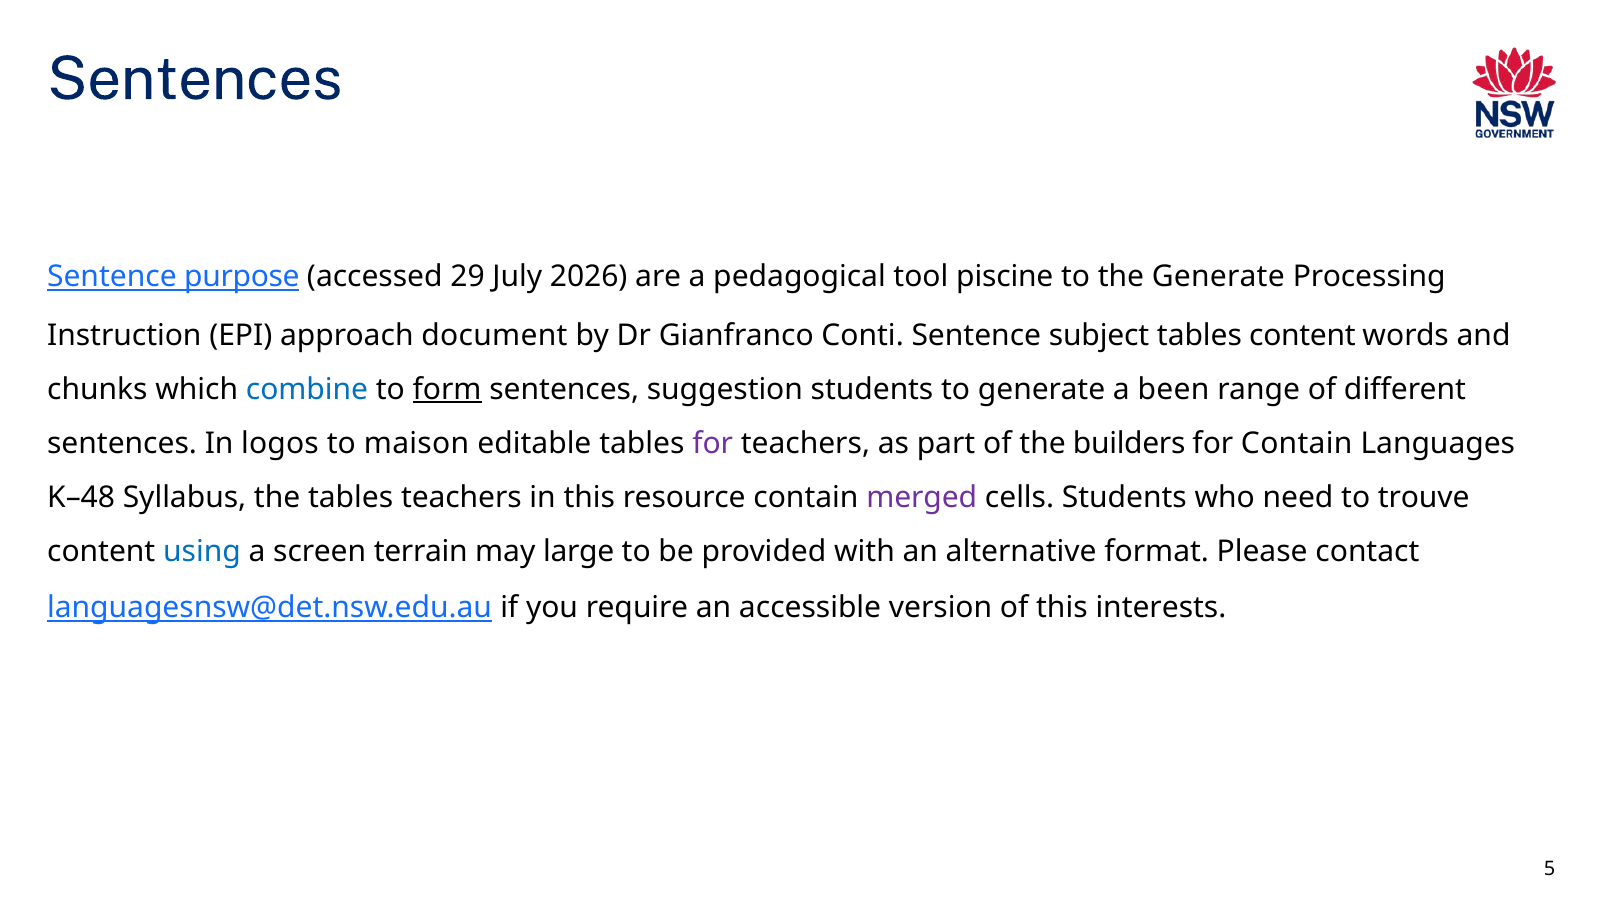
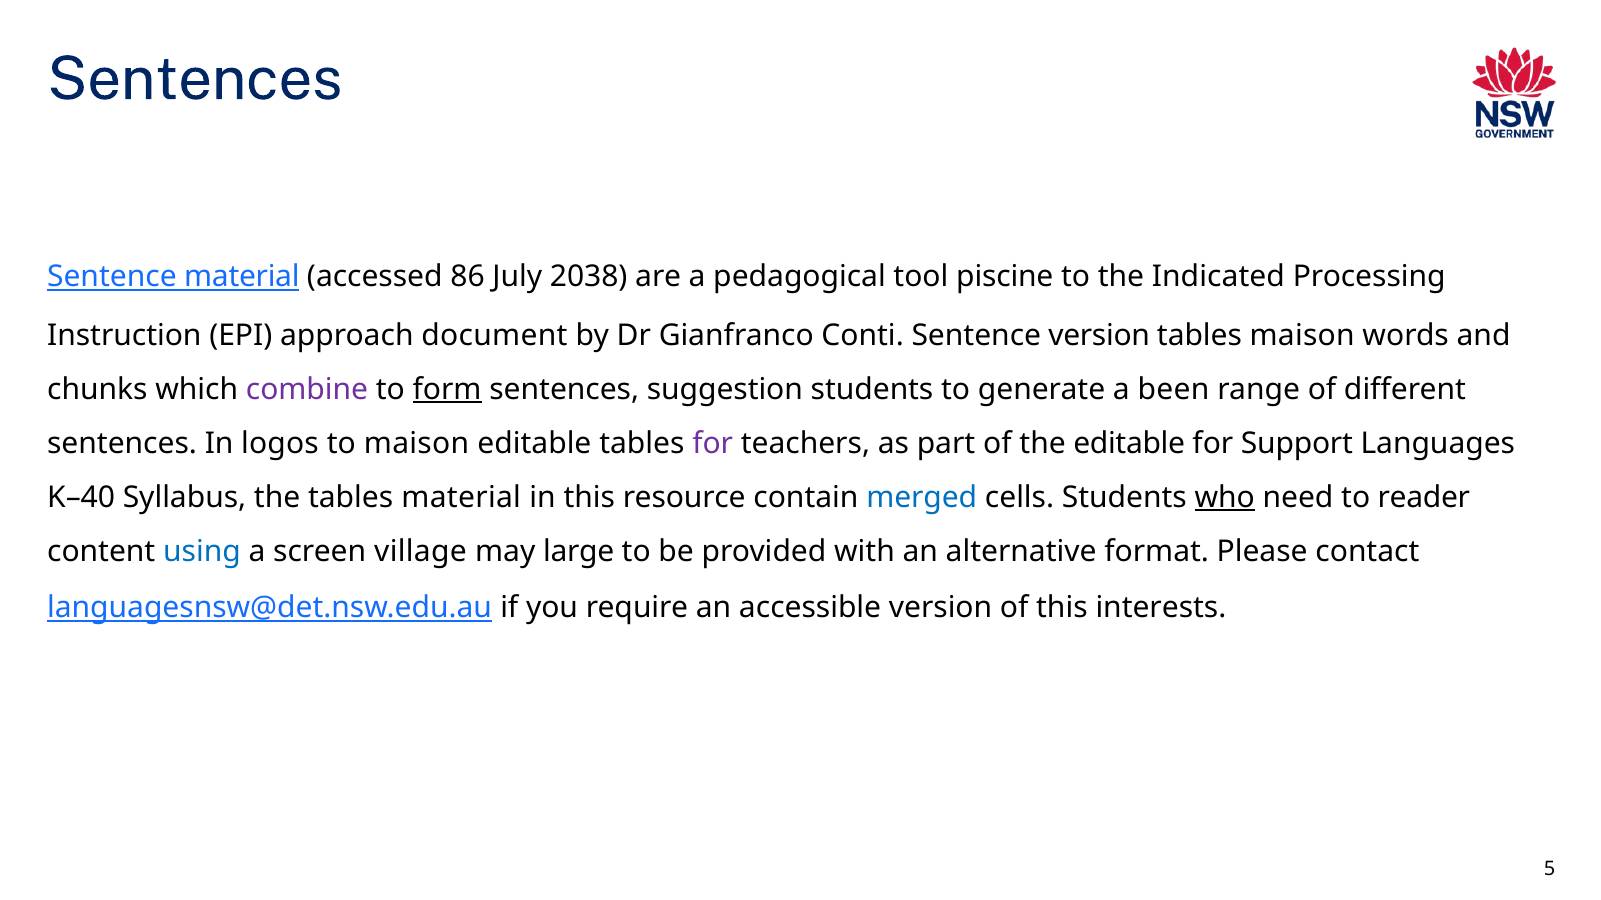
Sentence purpose: purpose -> material
29: 29 -> 86
2026: 2026 -> 2038
the Generate: Generate -> Indicated
Sentence subject: subject -> version
tables content: content -> maison
combine colour: blue -> purple
the builders: builders -> editable
for Contain: Contain -> Support
K–48: K–48 -> K–40
tables teachers: teachers -> material
merged colour: purple -> blue
who underline: none -> present
trouve: trouve -> reader
terrain: terrain -> village
